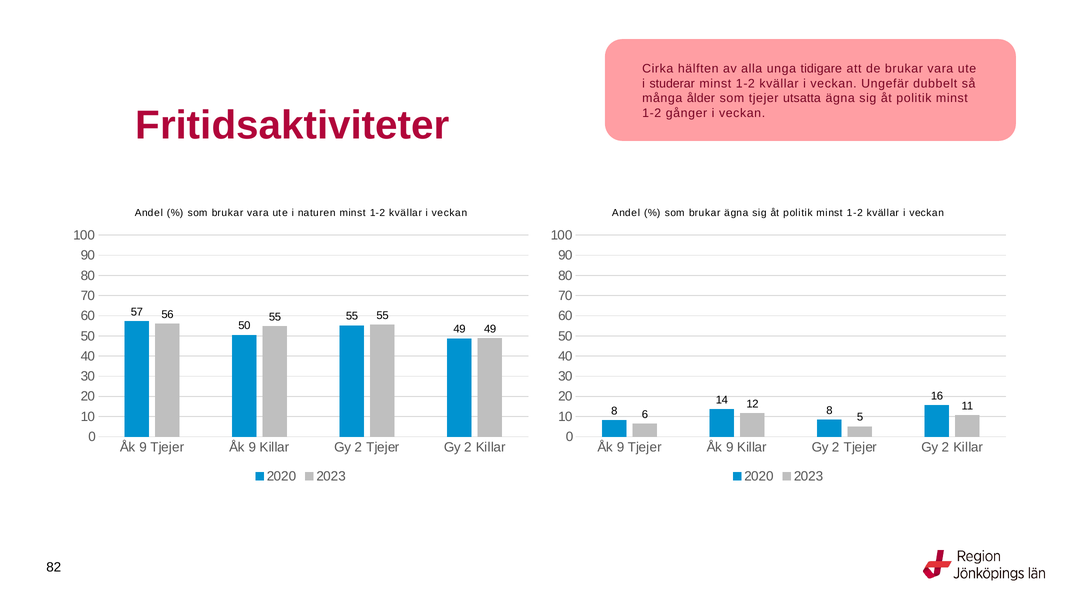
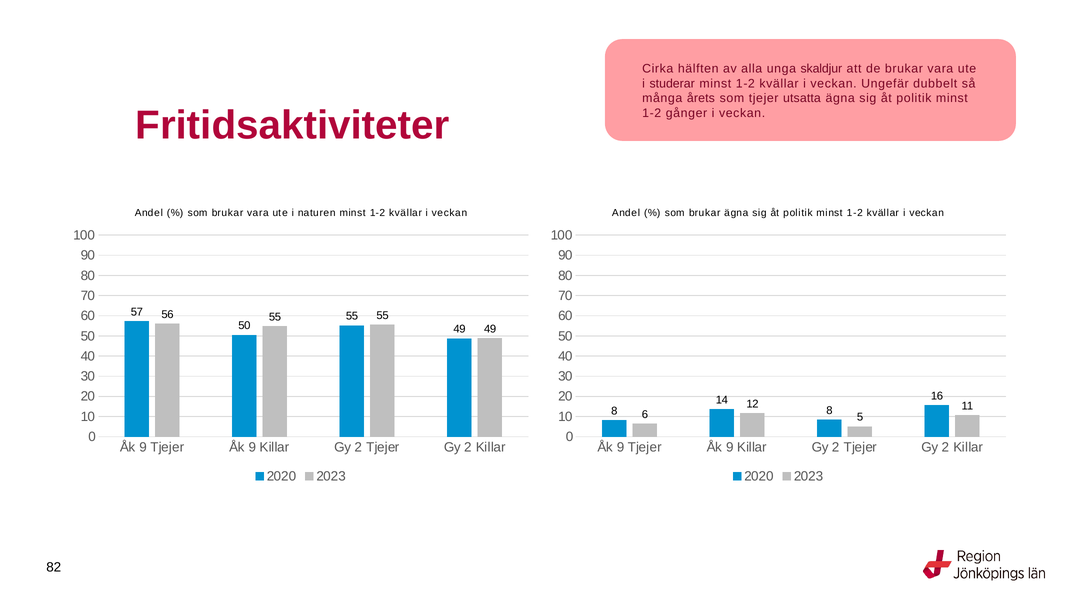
tidigare: tidigare -> skaldjur
ålder: ålder -> årets
